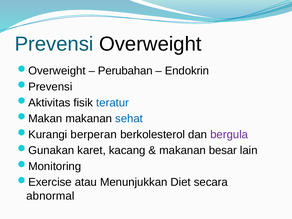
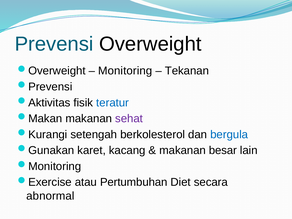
Perubahan: Perubahan -> Monitoring
Endokrin: Endokrin -> Tekanan
sehat colour: blue -> purple
berperan: berperan -> setengah
bergula colour: purple -> blue
Menunjukkan: Menunjukkan -> Pertumbuhan
